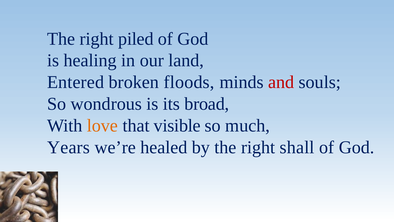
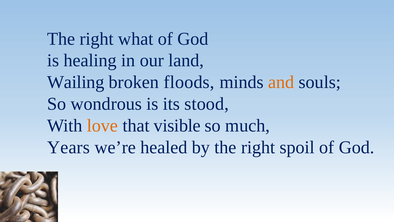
piled: piled -> what
Entered: Entered -> Wailing
and colour: red -> orange
broad: broad -> stood
shall: shall -> spoil
